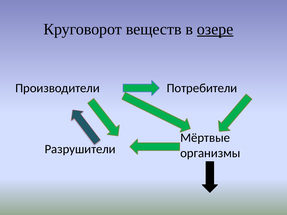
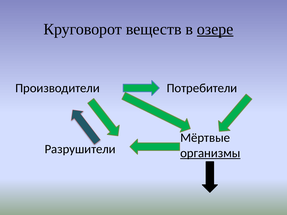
организмы underline: none -> present
